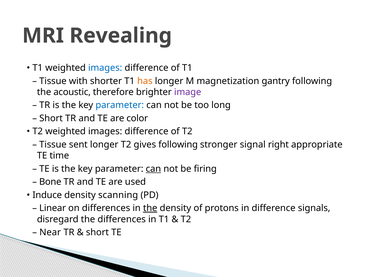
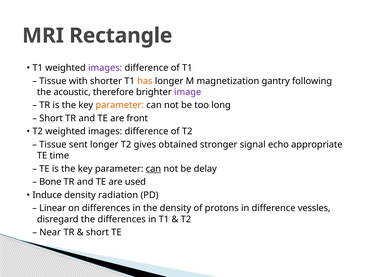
Revealing: Revealing -> Rectangle
images at (105, 68) colour: blue -> purple
parameter at (120, 105) colour: blue -> orange
color: color -> front
gives following: following -> obtained
right: right -> echo
firing: firing -> delay
scanning: scanning -> radiation
the at (150, 209) underline: present -> none
signals: signals -> vessles
